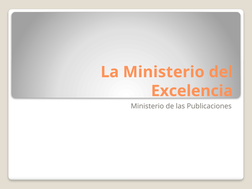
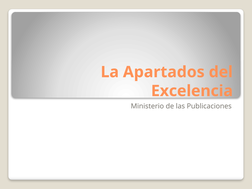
La Ministerio: Ministerio -> Apartados
